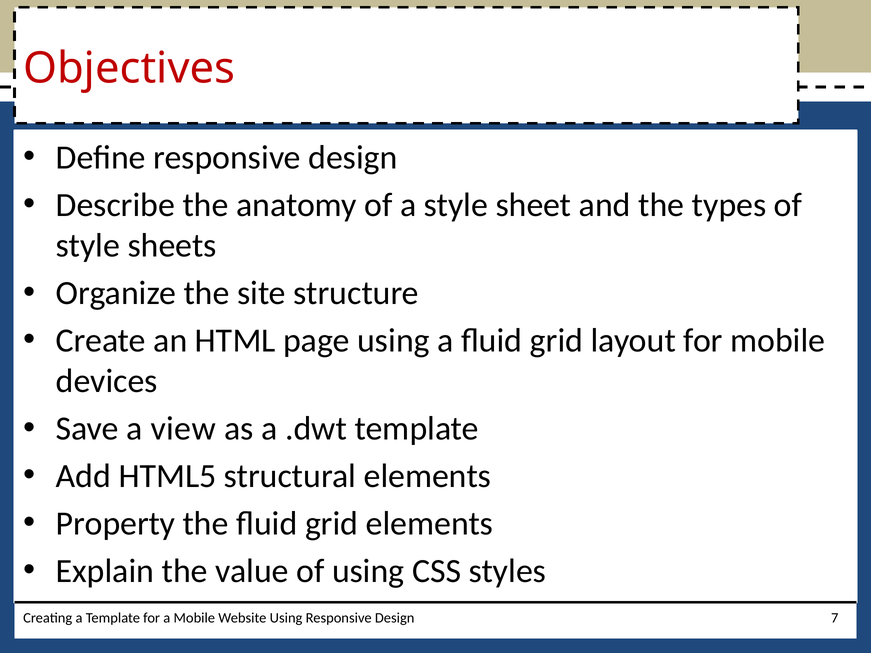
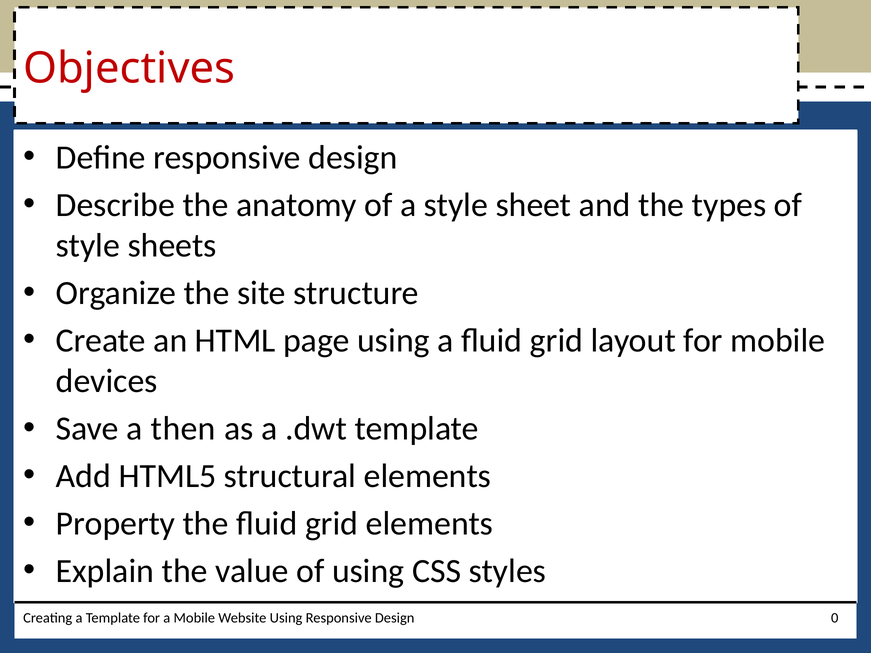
view: view -> then
7: 7 -> 0
